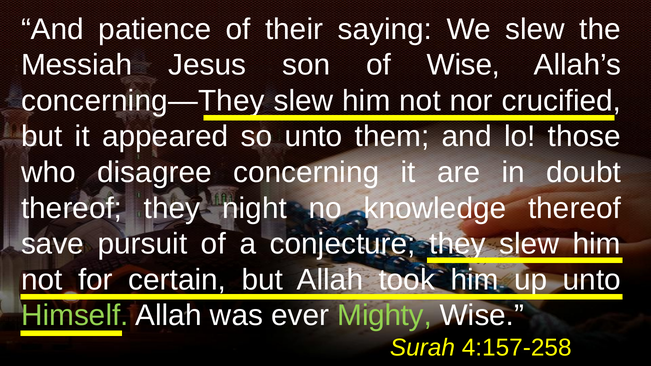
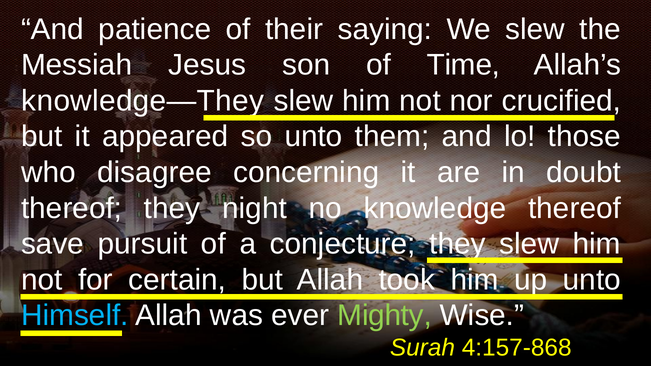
of Wise: Wise -> Time
concerning—They: concerning—They -> knowledge—They
Himself colour: light green -> light blue
4:157-258: 4:157-258 -> 4:157-868
